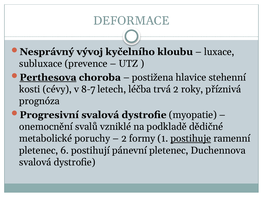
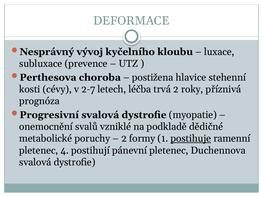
Perthesova underline: present -> none
8-7: 8-7 -> 2-7
6: 6 -> 4
